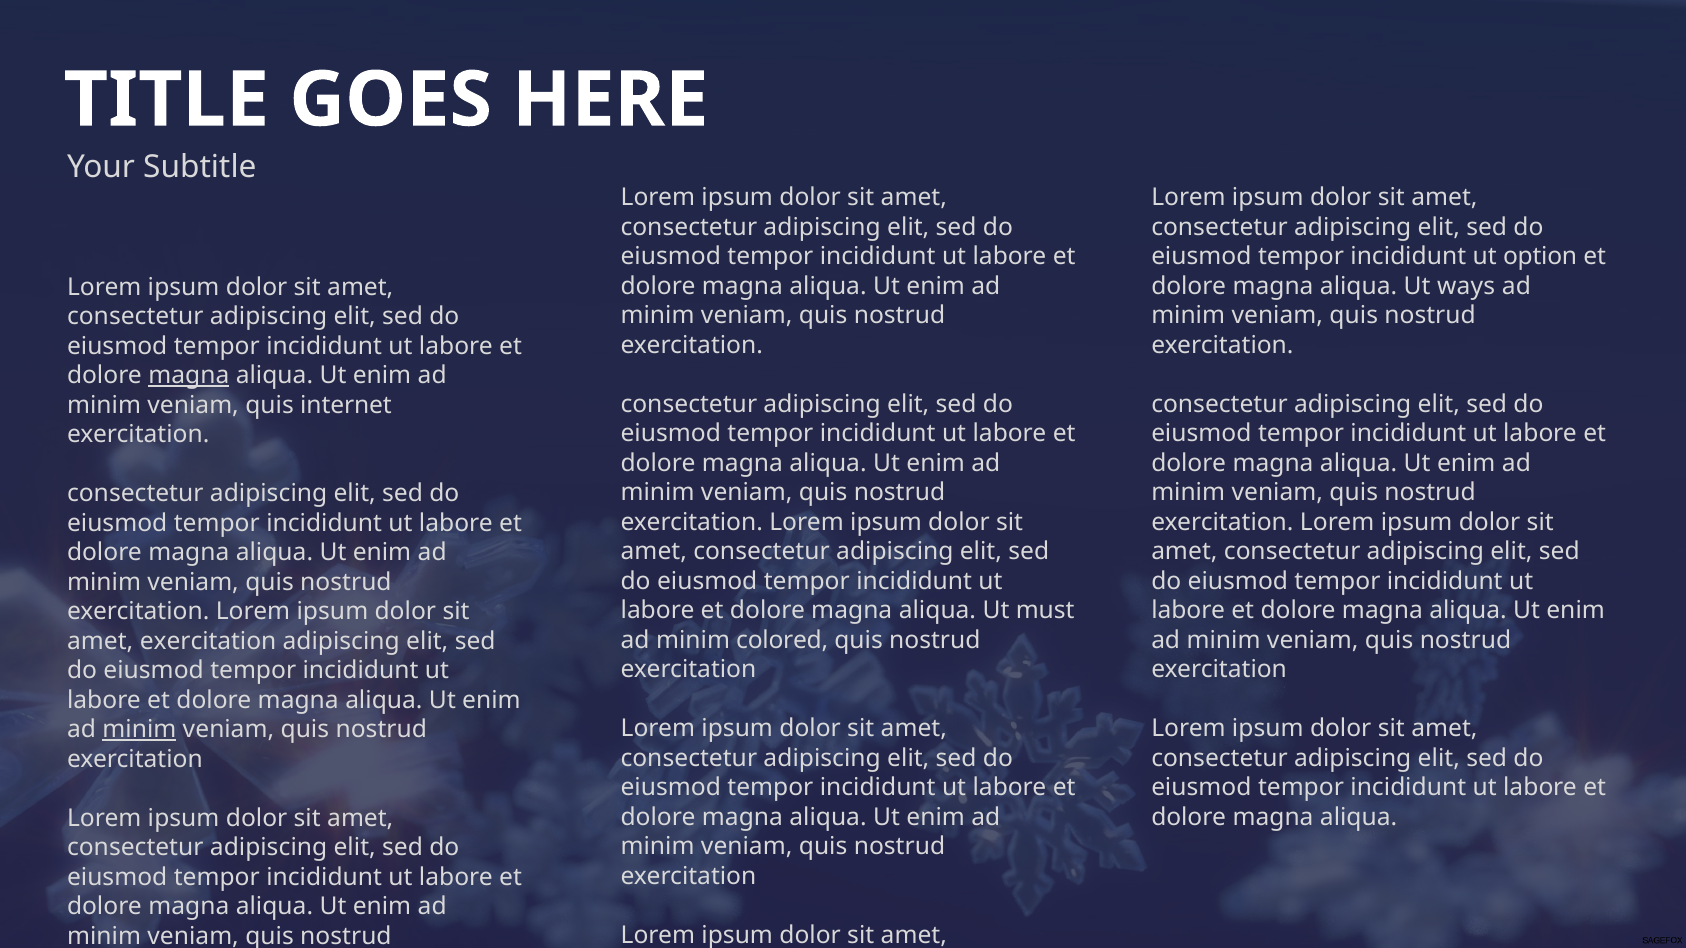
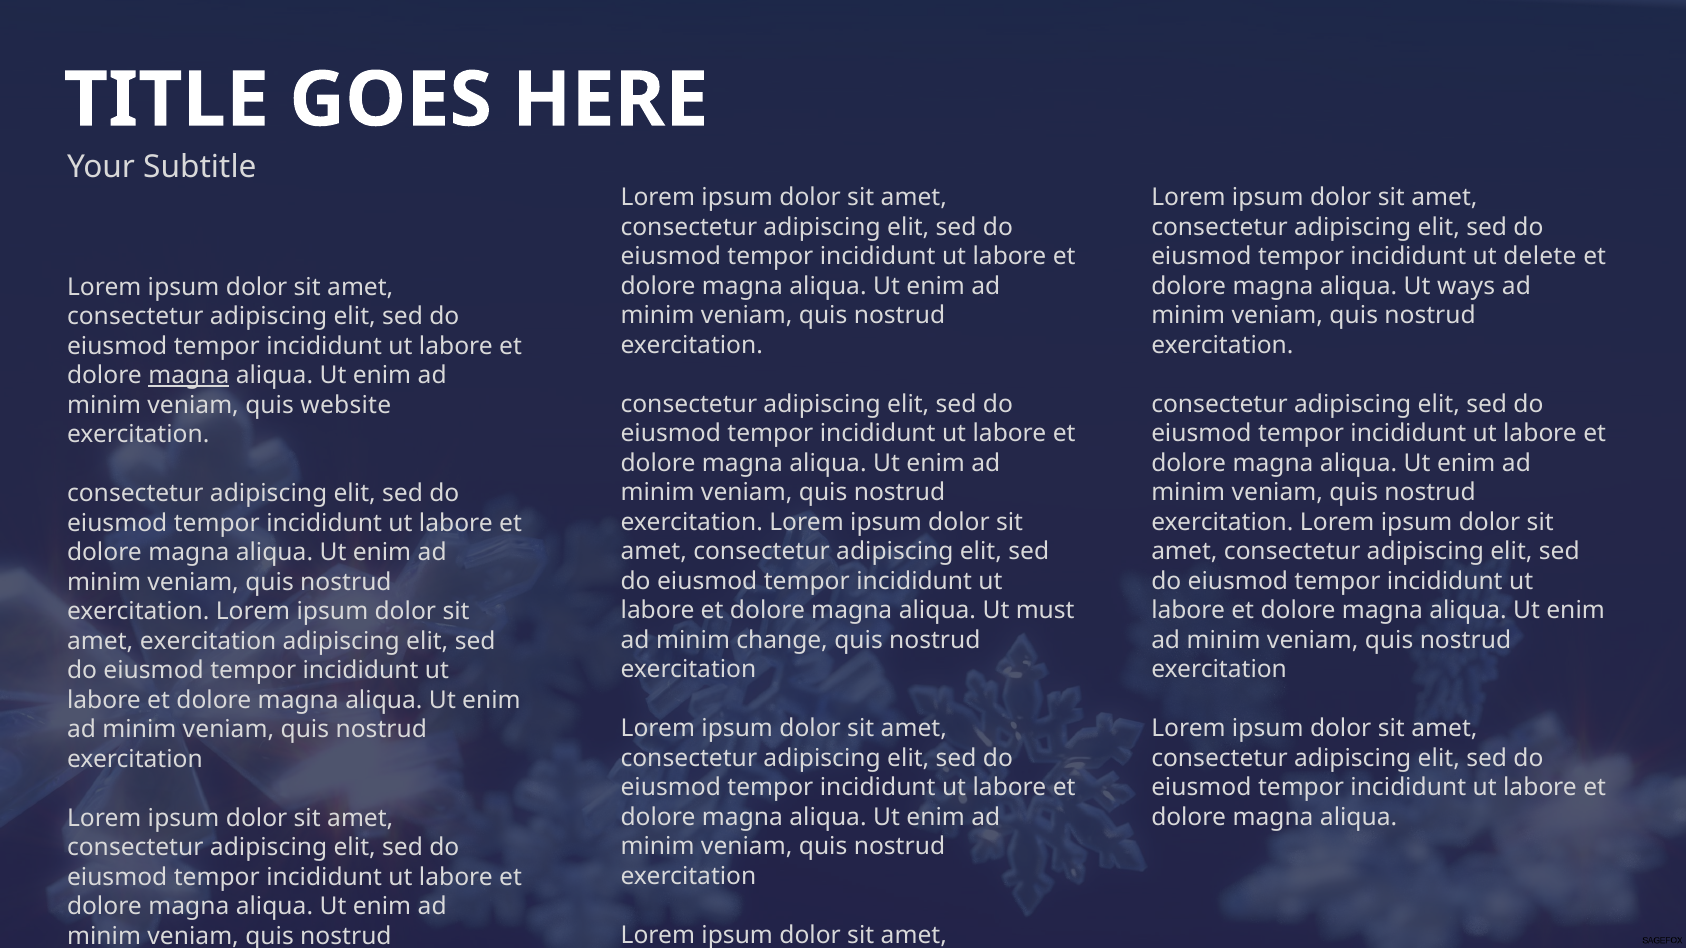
option: option -> delete
internet: internet -> website
colored: colored -> change
minim at (139, 730) underline: present -> none
